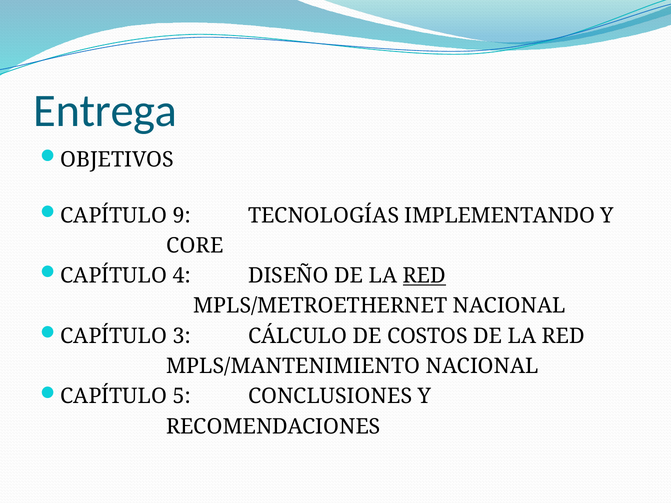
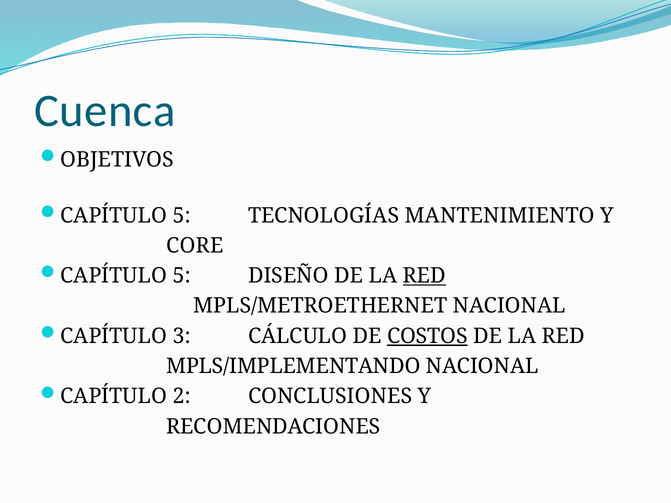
Entrega: Entrega -> Cuenca
9 at (182, 216): 9 -> 5
IMPLEMENTANDO: IMPLEMENTANDO -> MANTENIMIENTO
4 at (182, 276): 4 -> 5
COSTOS underline: none -> present
MPLS/MANTENIMIENTO: MPLS/MANTENIMIENTO -> MPLS/IMPLEMENTANDO
5: 5 -> 2
